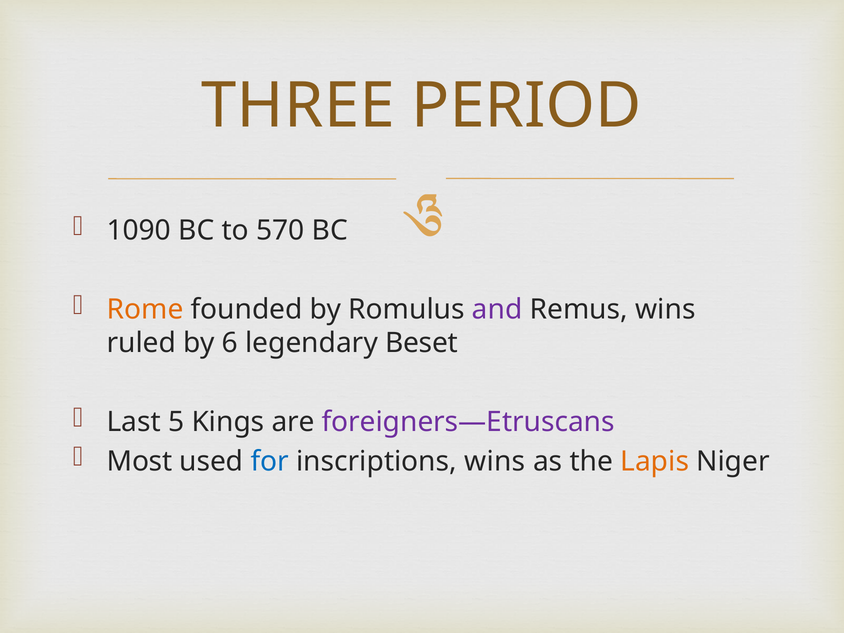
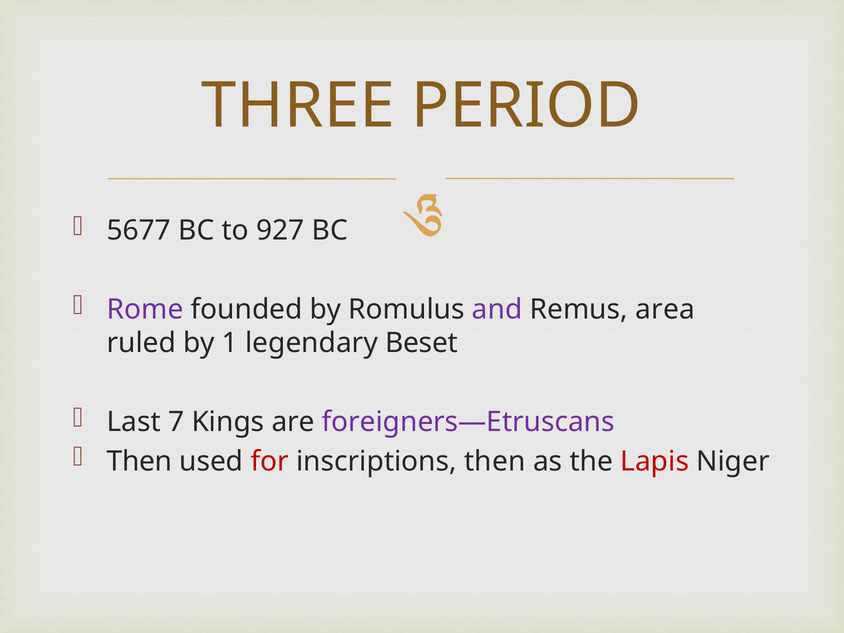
1090: 1090 -> 5677
570: 570 -> 927
Rome colour: orange -> purple
Remus wins: wins -> area
6: 6 -> 1
5: 5 -> 7
Most at (139, 461): Most -> Then
for colour: blue -> red
inscriptions wins: wins -> then
Lapis colour: orange -> red
